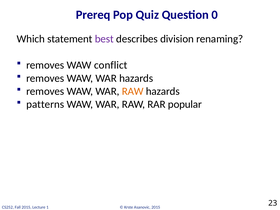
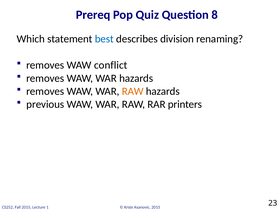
0: 0 -> 8
best colour: purple -> blue
patterns: patterns -> previous
popular: popular -> printers
